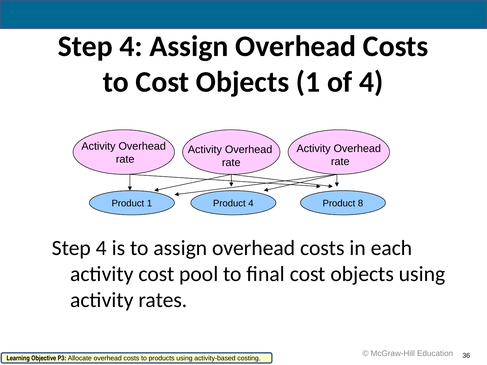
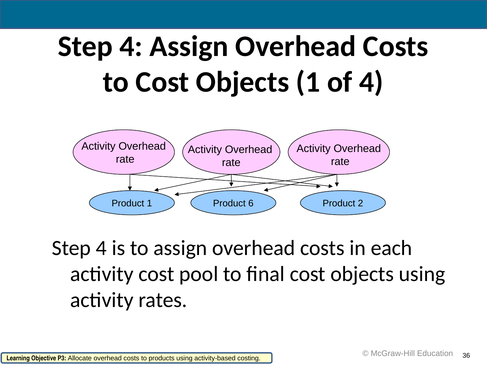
Product 4: 4 -> 6
Product 8: 8 -> 2
